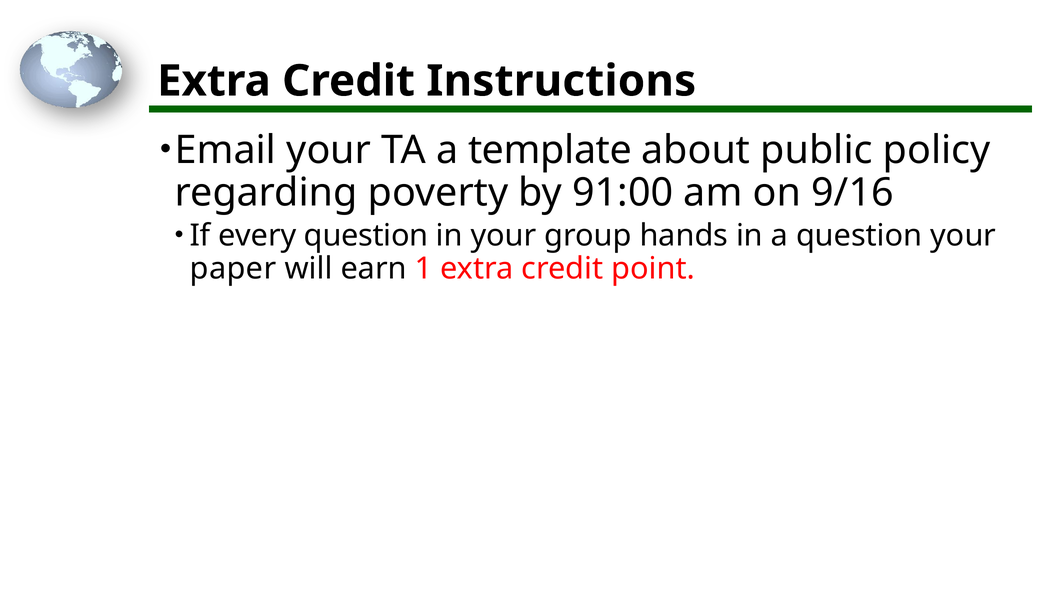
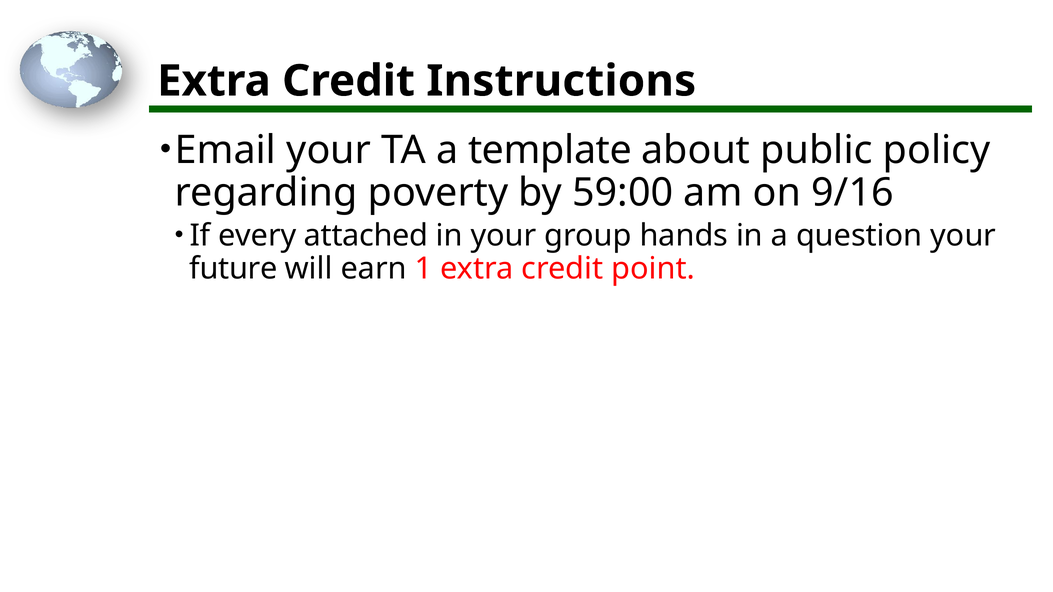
91:00: 91:00 -> 59:00
every question: question -> attached
paper: paper -> future
